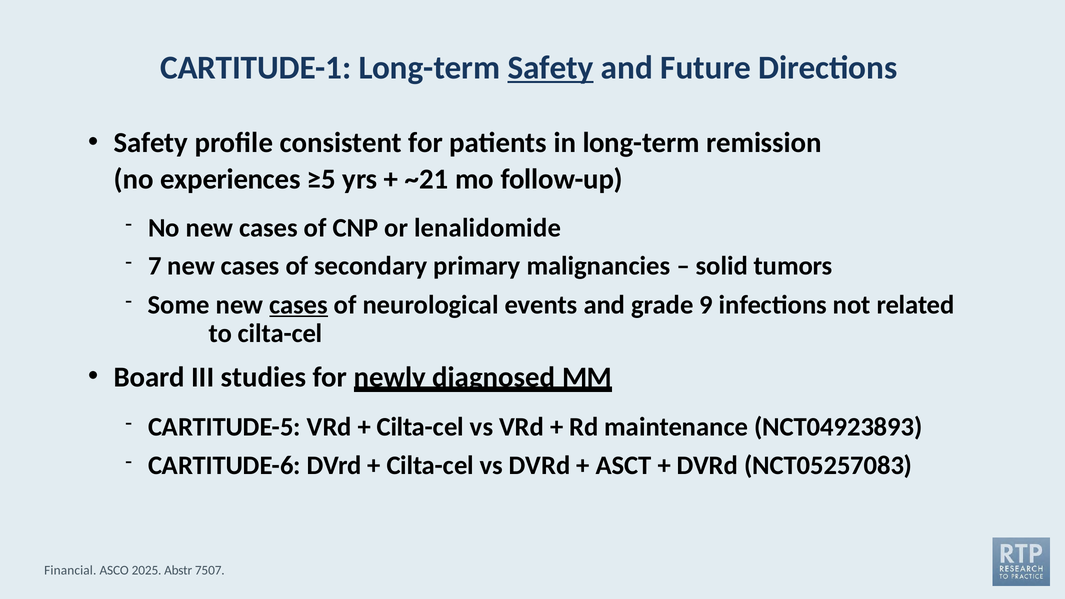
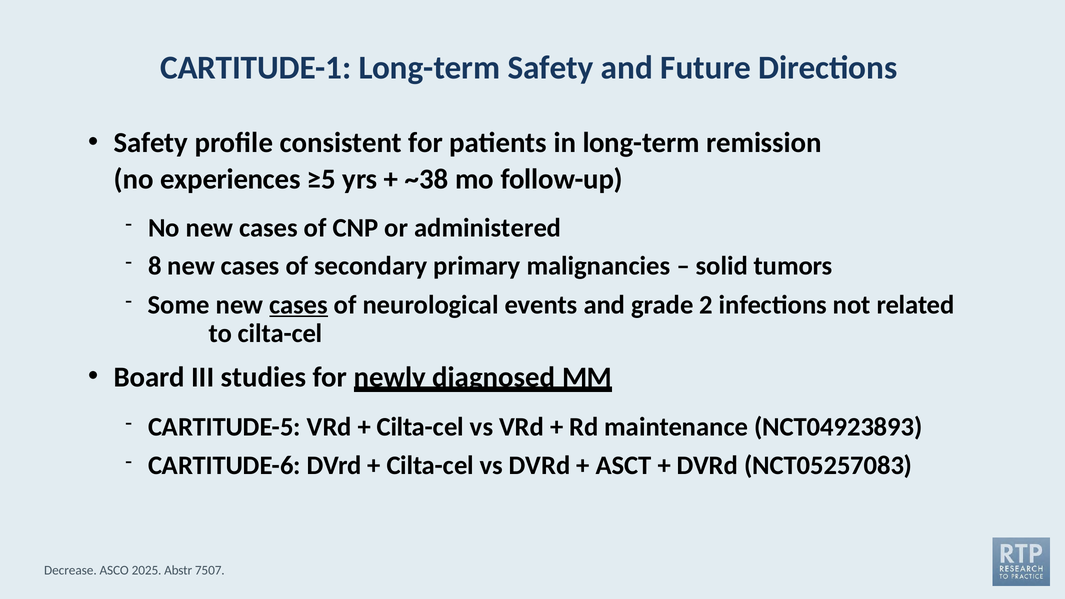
Safety at (551, 68) underline: present -> none
~21: ~21 -> ~38
lenalidomide: lenalidomide -> administered
7: 7 -> 8
9: 9 -> 2
Financial: Financial -> Decrease
